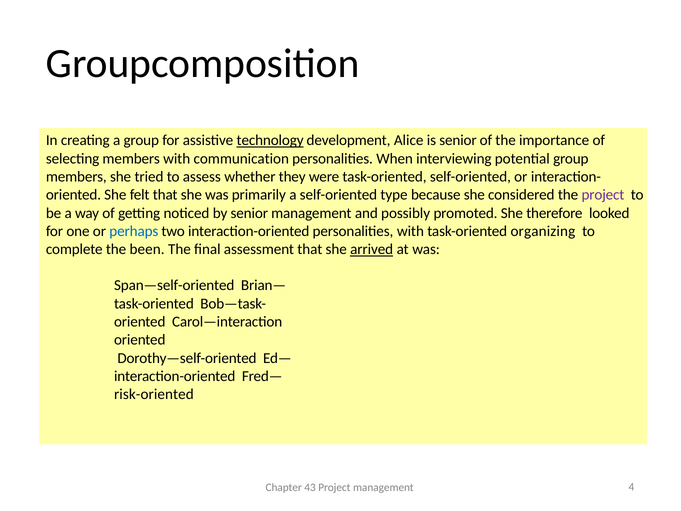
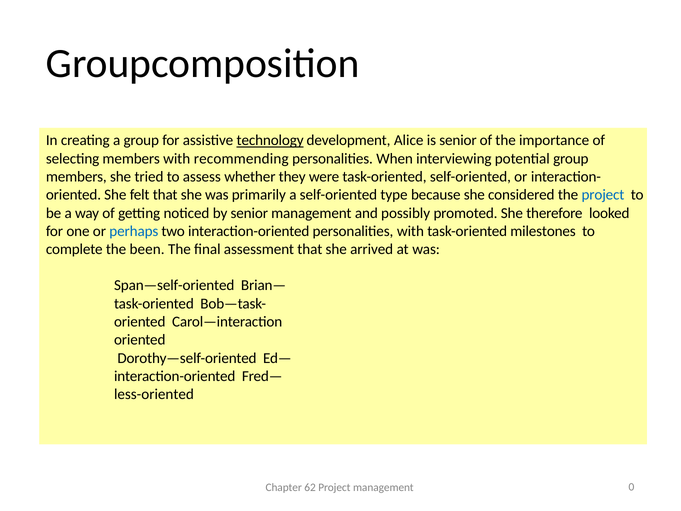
communication: communication -> recommending
project at (603, 195) colour: purple -> blue
organizing: organizing -> milestones
arrived underline: present -> none
risk-oriented: risk-oriented -> less-oriented
43: 43 -> 62
4: 4 -> 0
